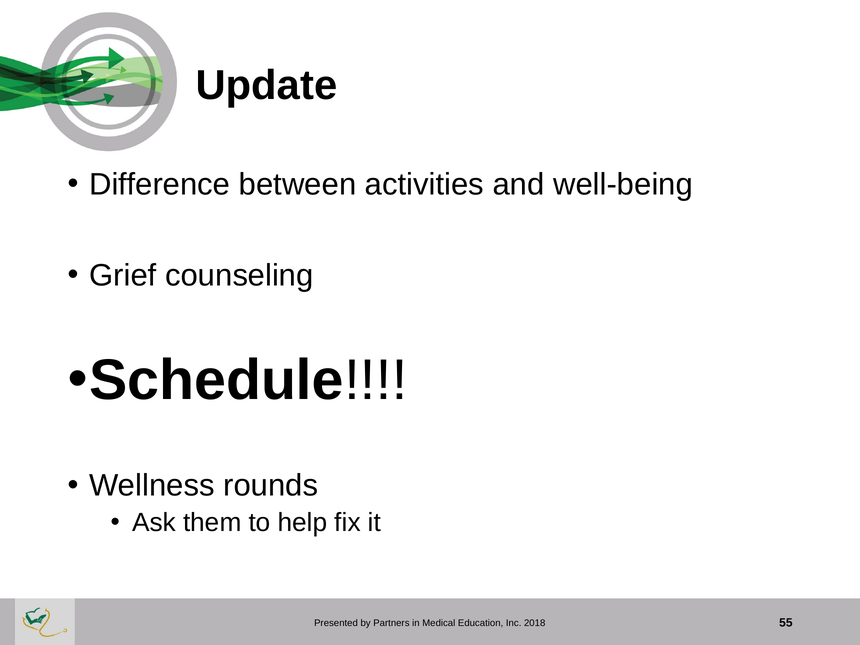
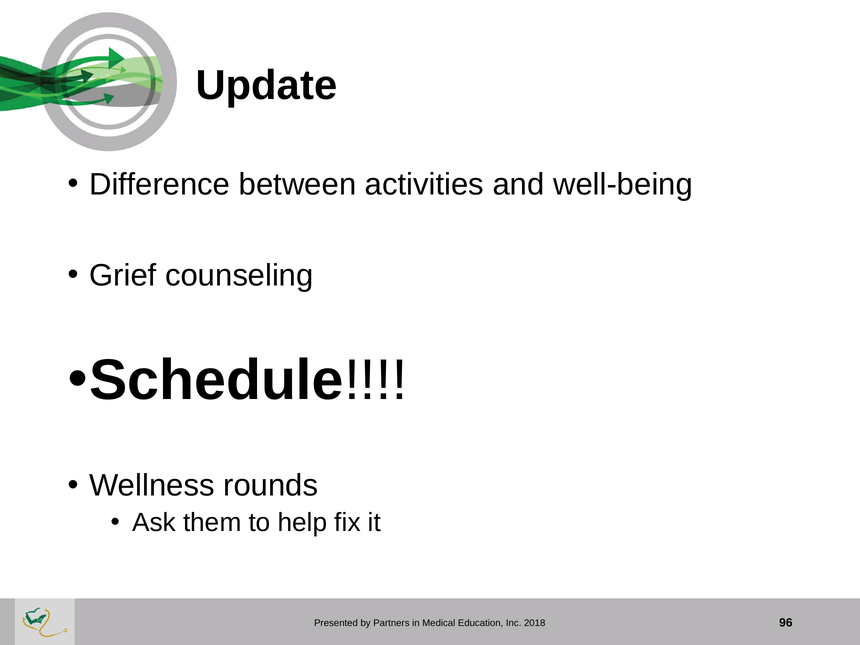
55: 55 -> 96
